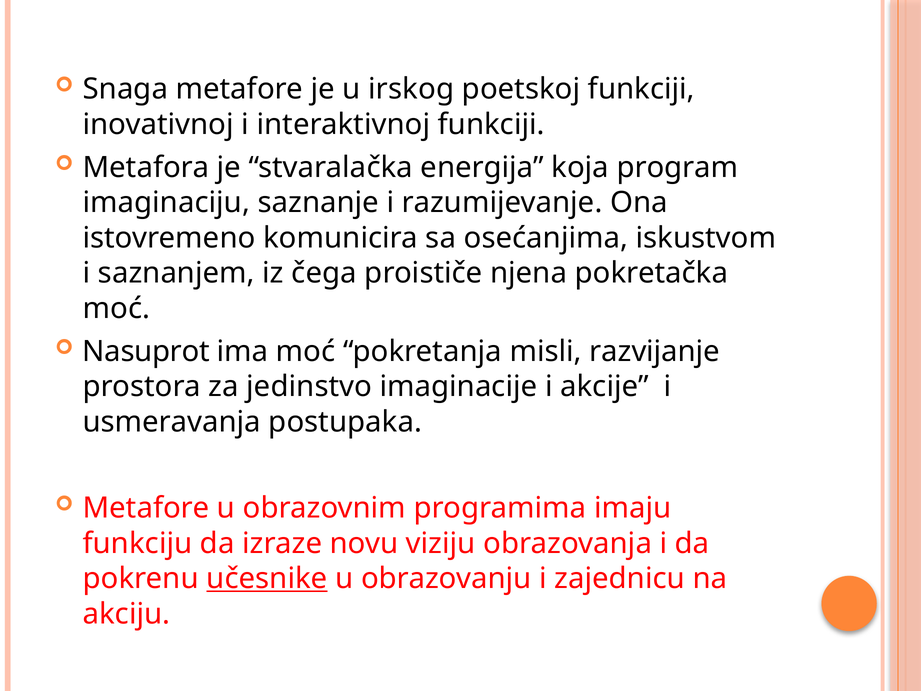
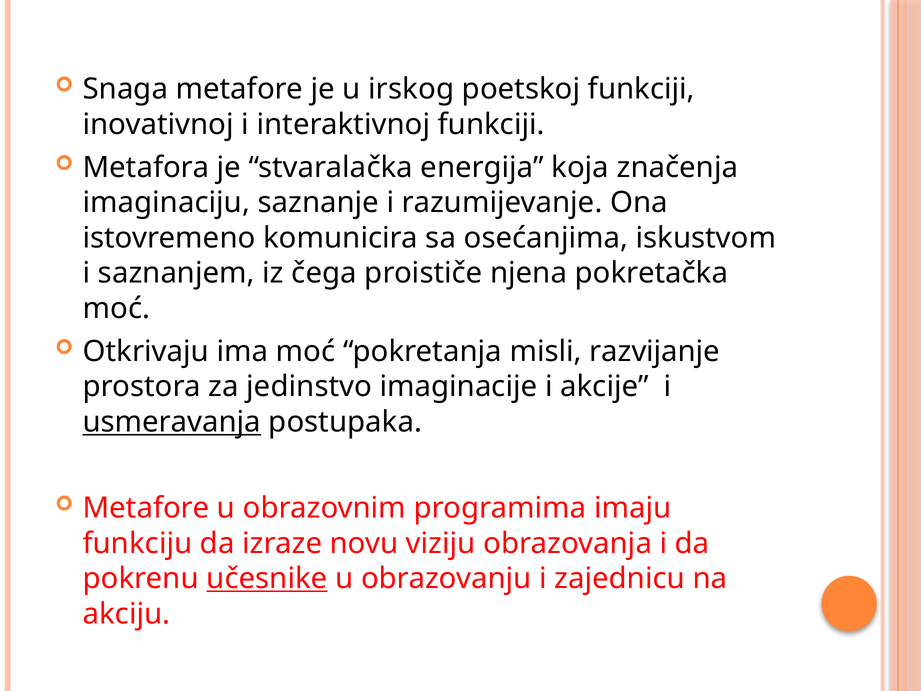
program: program -> značenja
Nasuprot: Nasuprot -> Otkrivaju
usmeravanja underline: none -> present
